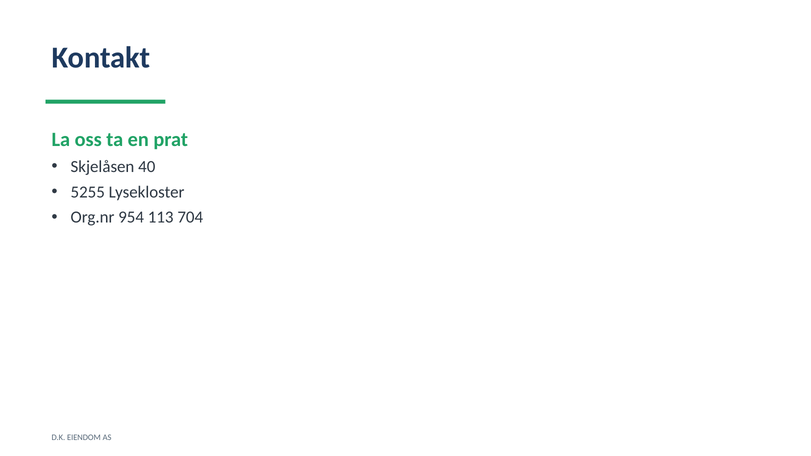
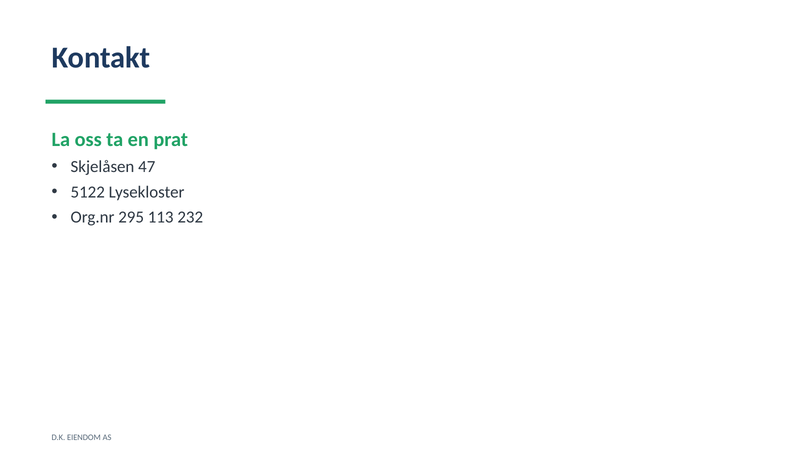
40: 40 -> 47
5255: 5255 -> 5122
954: 954 -> 295
704: 704 -> 232
